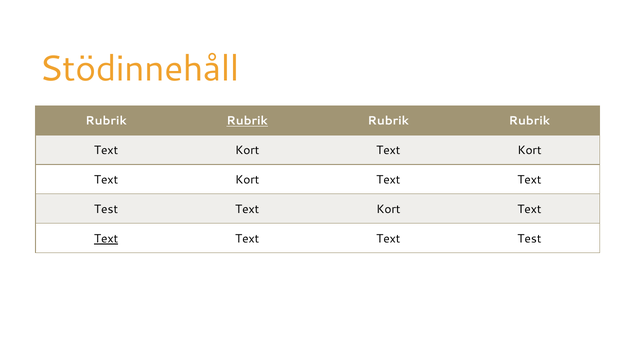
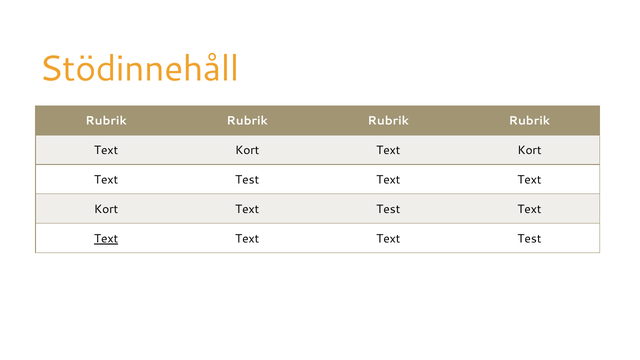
Rubrik at (247, 121) underline: present -> none
Kort at (247, 180): Kort -> Test
Test at (106, 209): Test -> Kort
Kort at (388, 209): Kort -> Test
